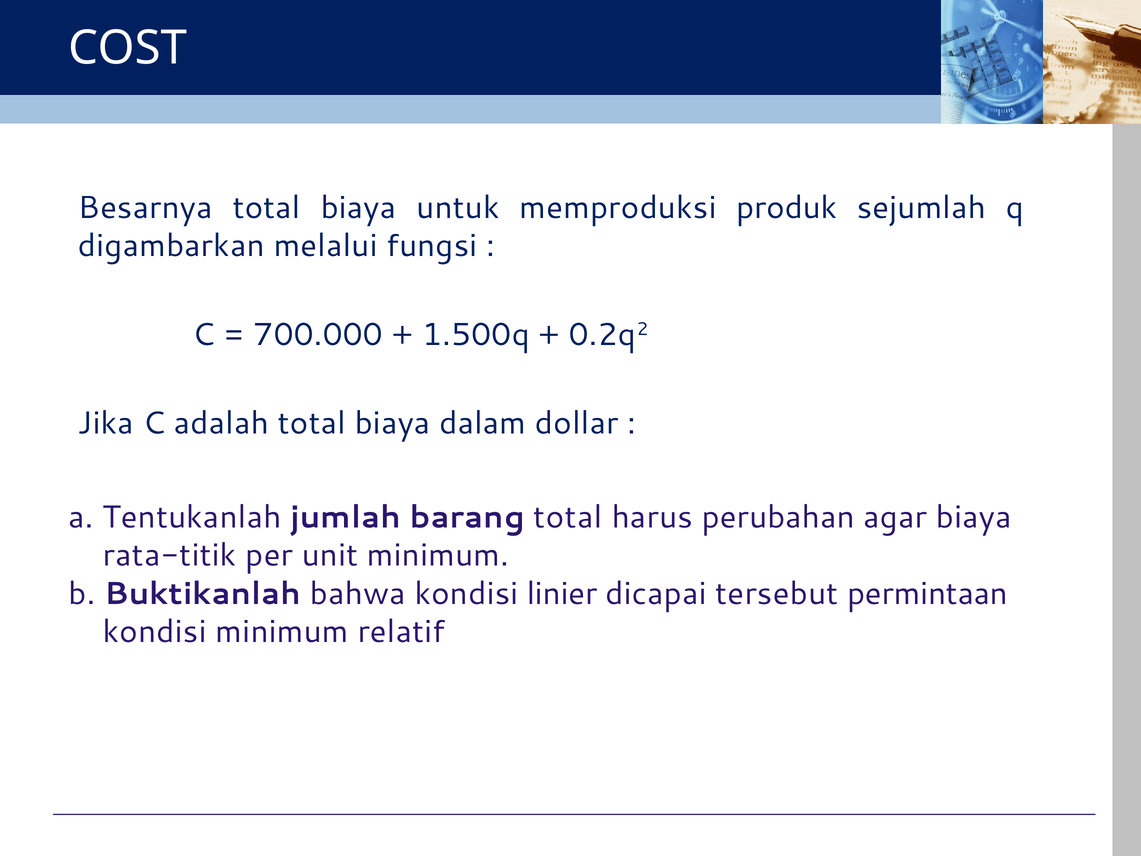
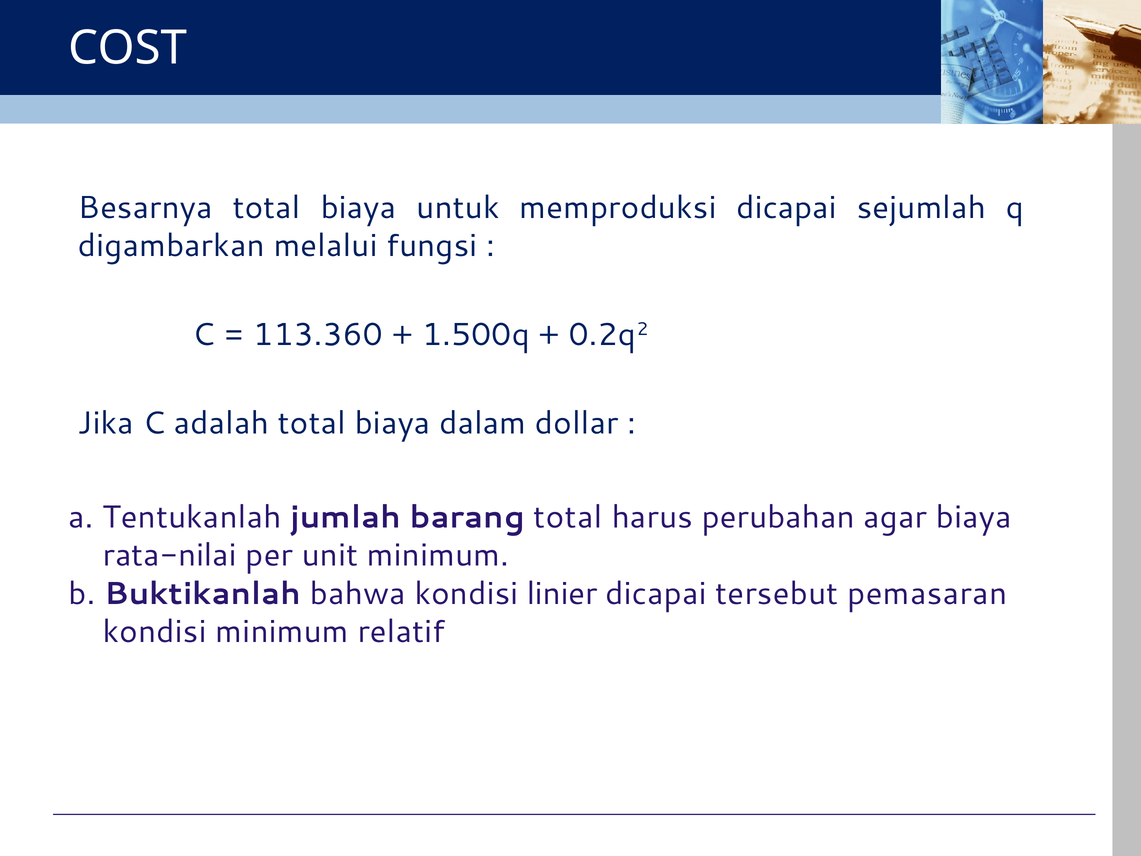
memproduksi produk: produk -> dicapai
700.000: 700.000 -> 113.360
rata-titik: rata-titik -> rata-nilai
permintaan: permintaan -> pemasaran
